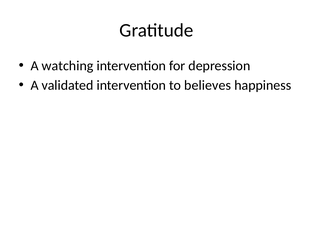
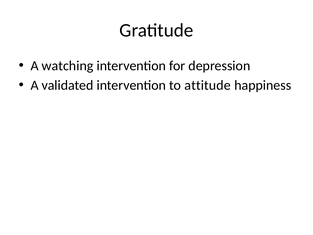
believes: believes -> attitude
